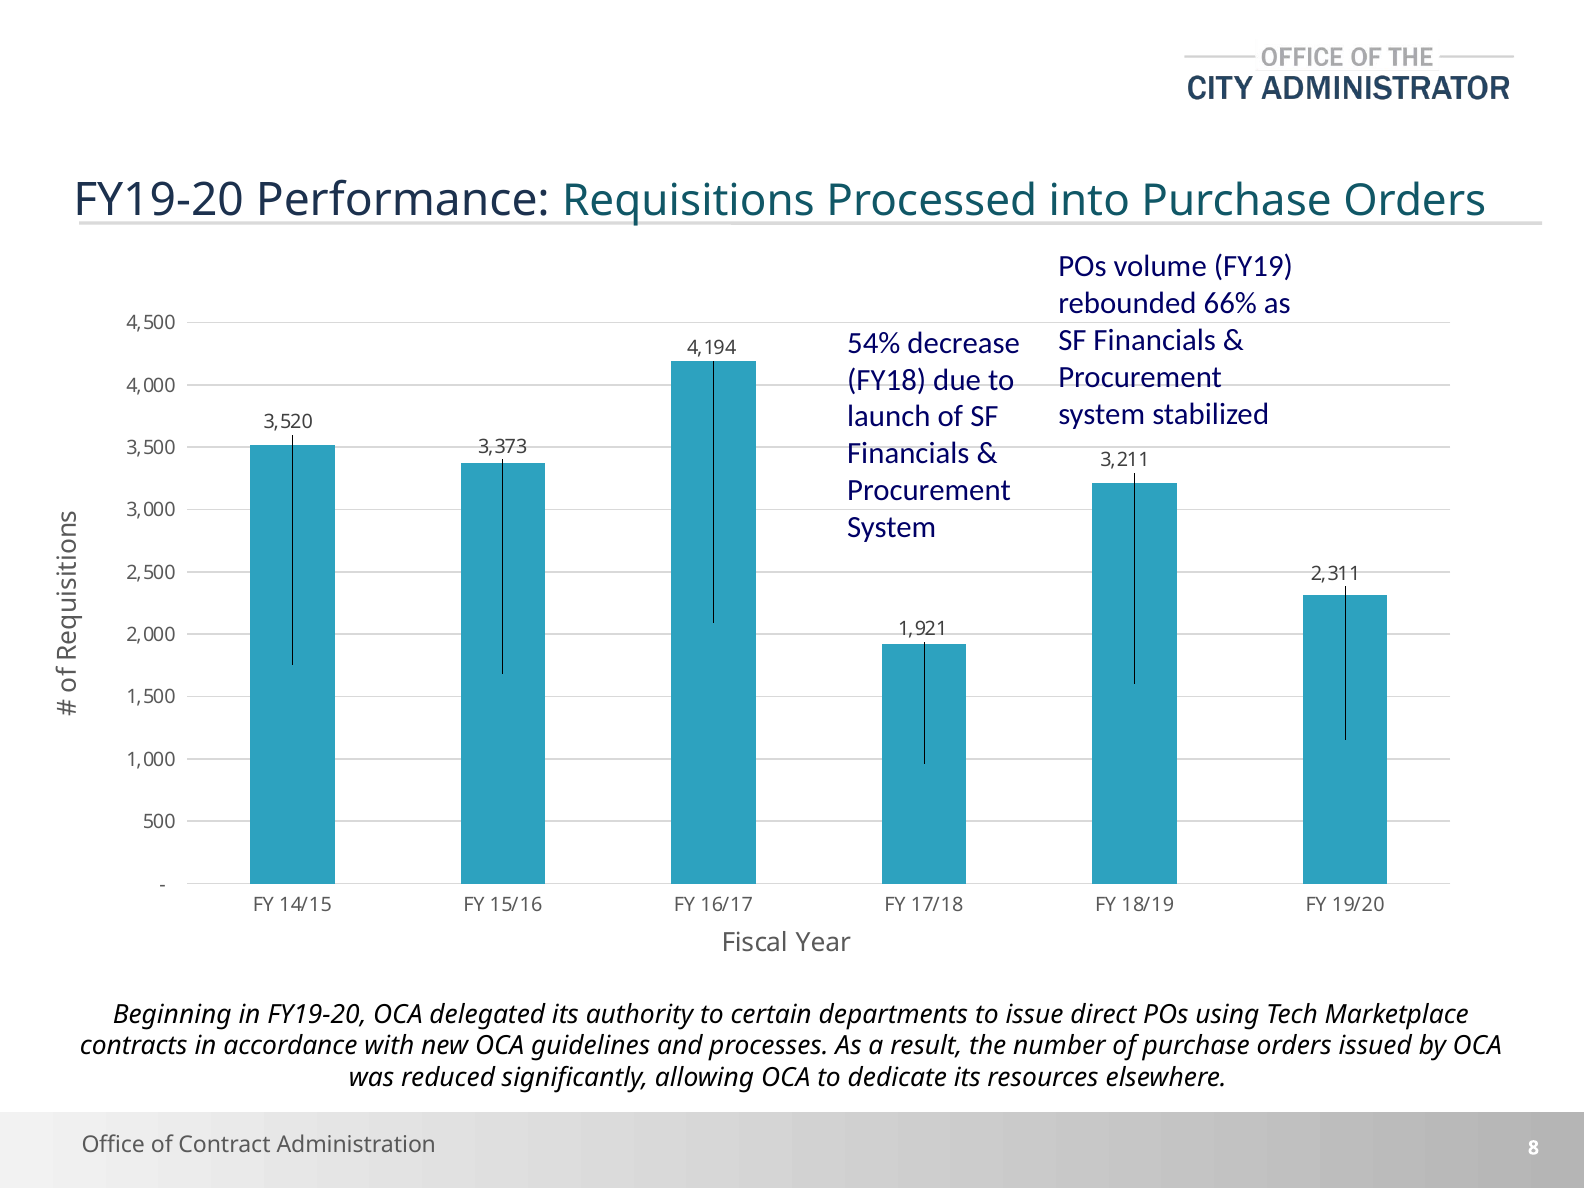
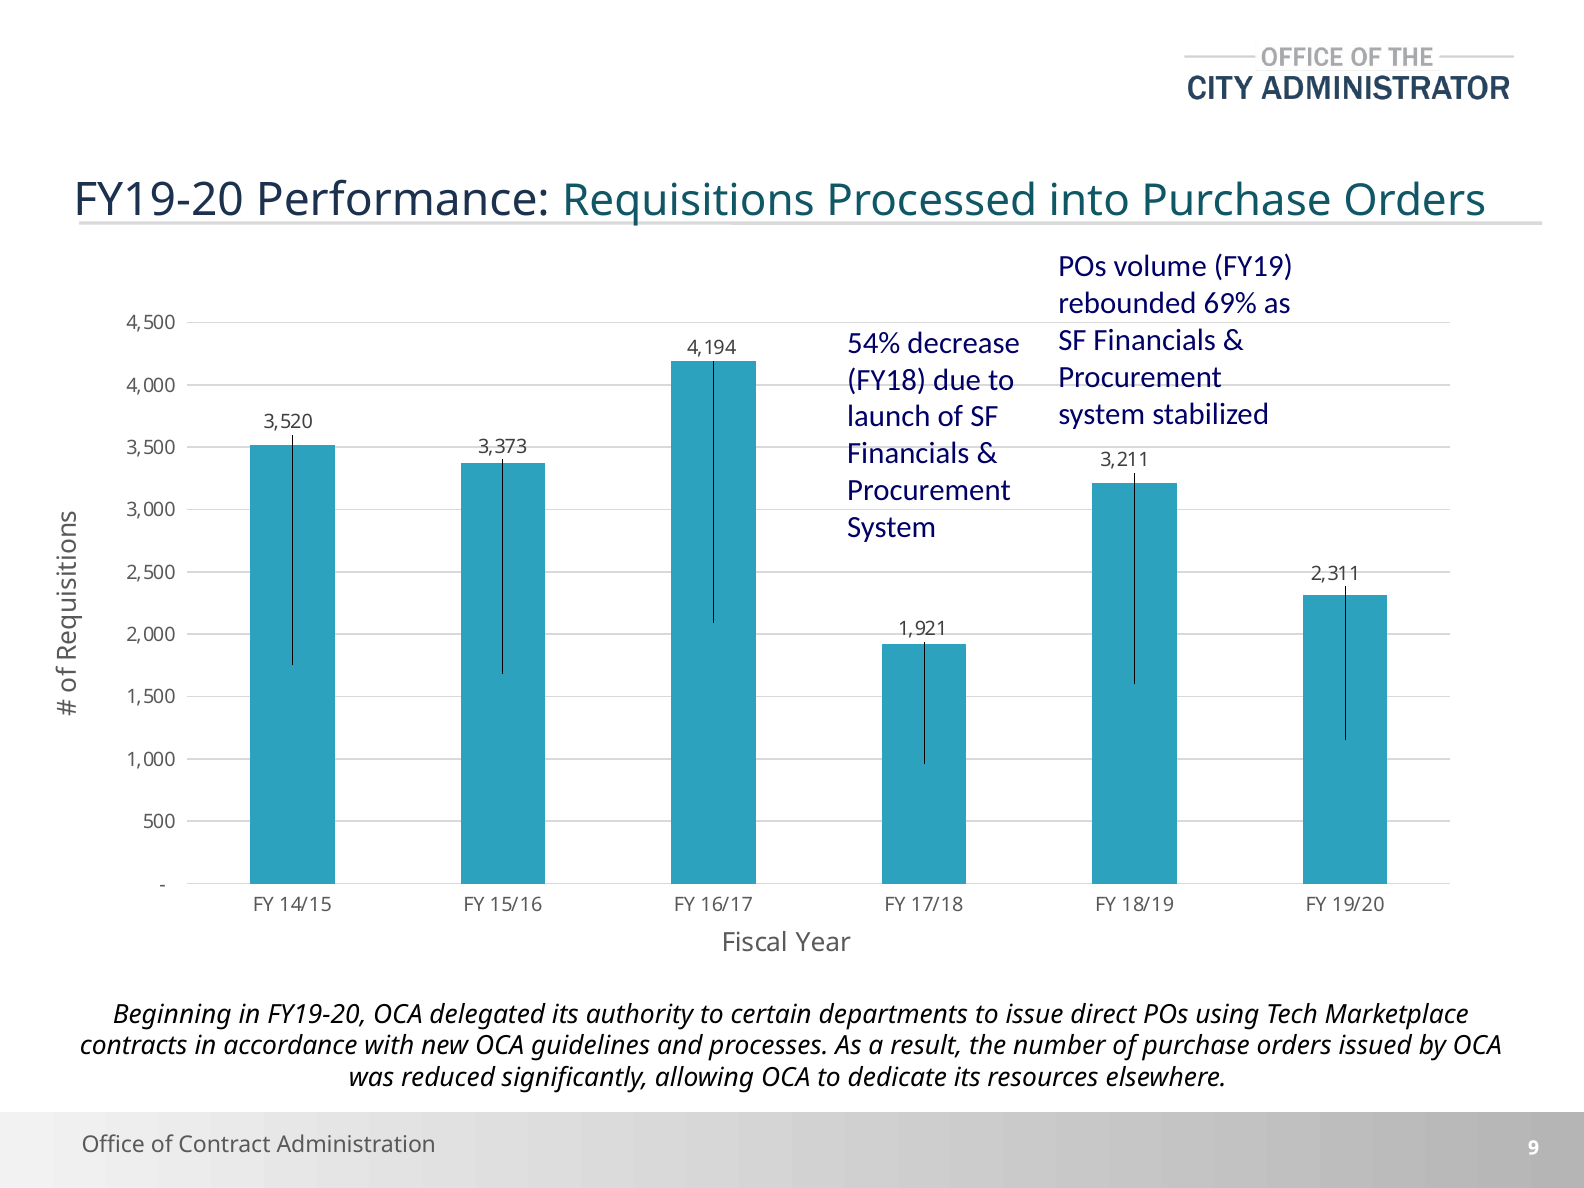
66%: 66% -> 69%
8: 8 -> 9
